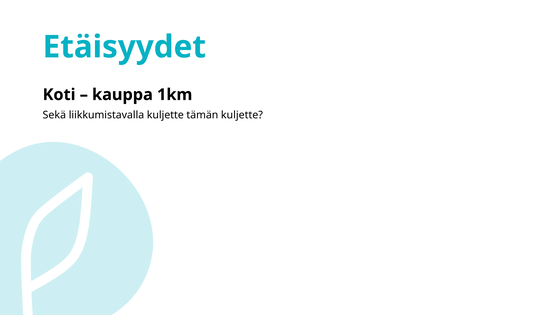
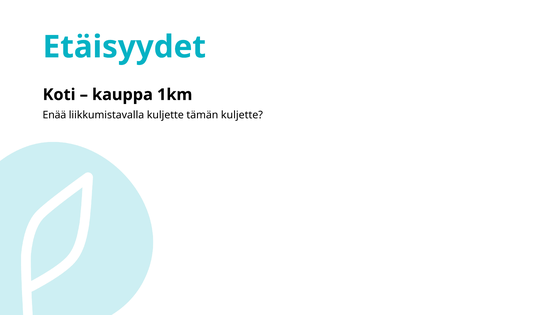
Sekä: Sekä -> Enää
